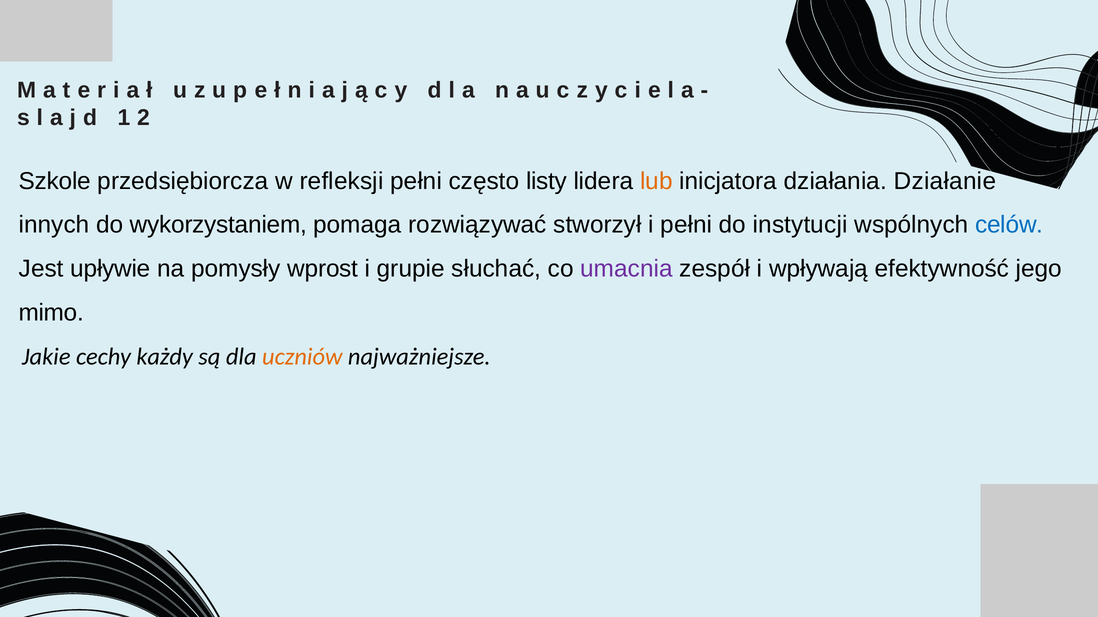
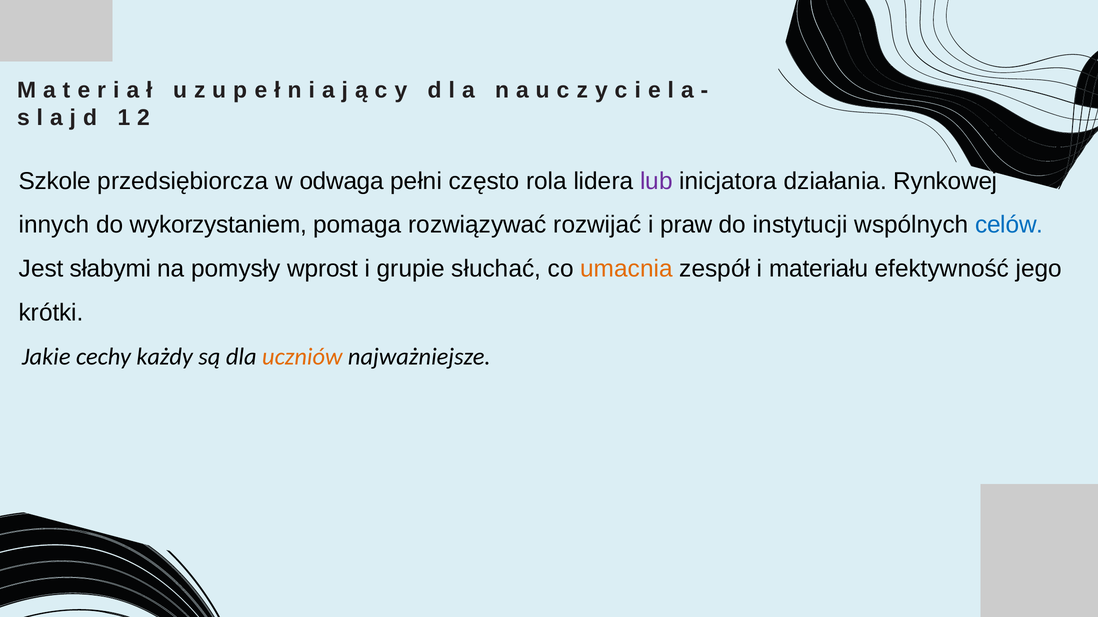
refleksji: refleksji -> odwaga
listy: listy -> rola
lub colour: orange -> purple
Działanie: Działanie -> Rynkowej
stworzył: stworzył -> rozwijać
i pełni: pełni -> praw
upływie: upływie -> słabymi
umacnia colour: purple -> orange
wpływają: wpływają -> materiału
mimo: mimo -> krótki
